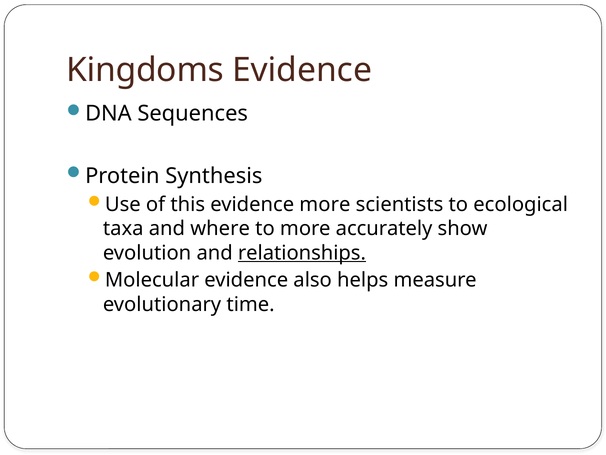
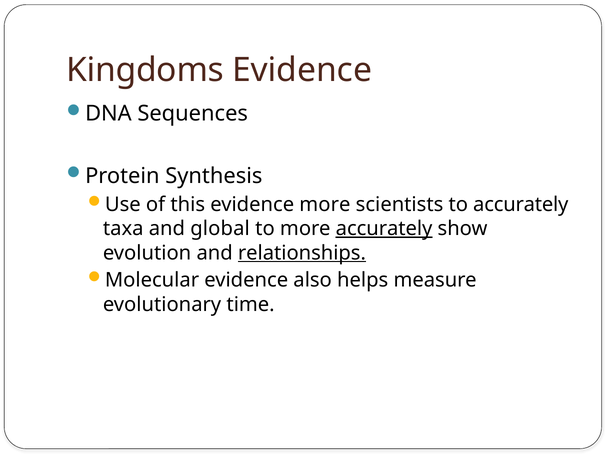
to ecological: ecological -> accurately
where: where -> global
accurately at (384, 228) underline: none -> present
